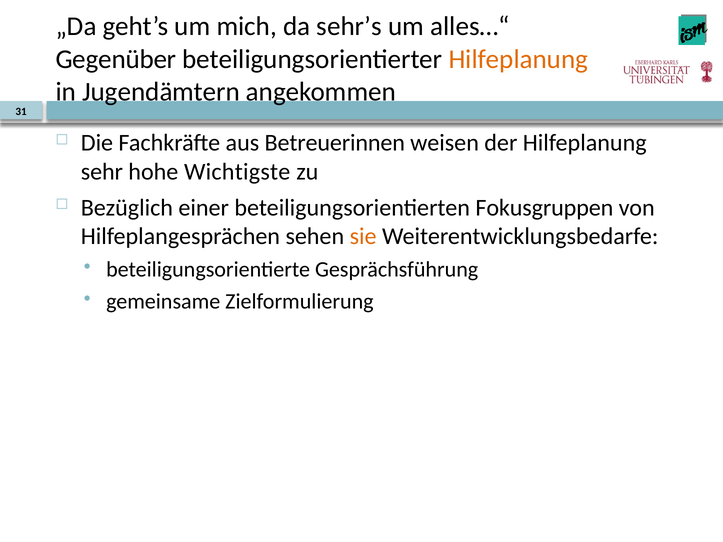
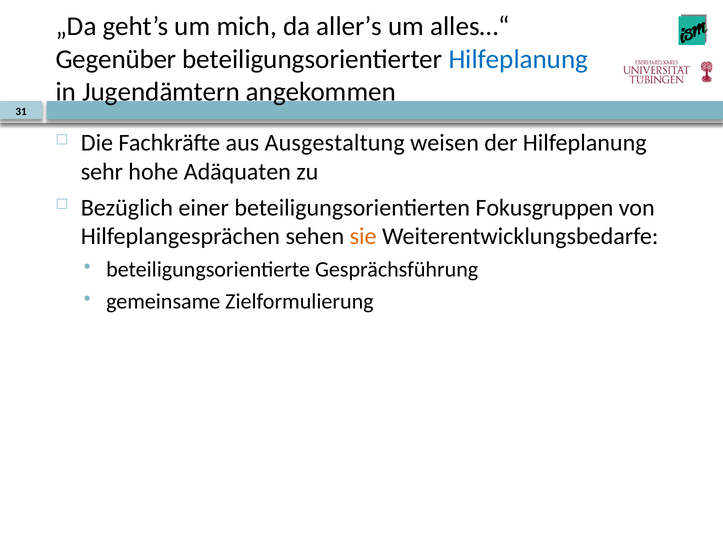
sehr’s: sehr’s -> aller’s
Hilfeplanung at (518, 59) colour: orange -> blue
Betreuerinnen: Betreuerinnen -> Ausgestaltung
Wichtigste: Wichtigste -> Adäquaten
